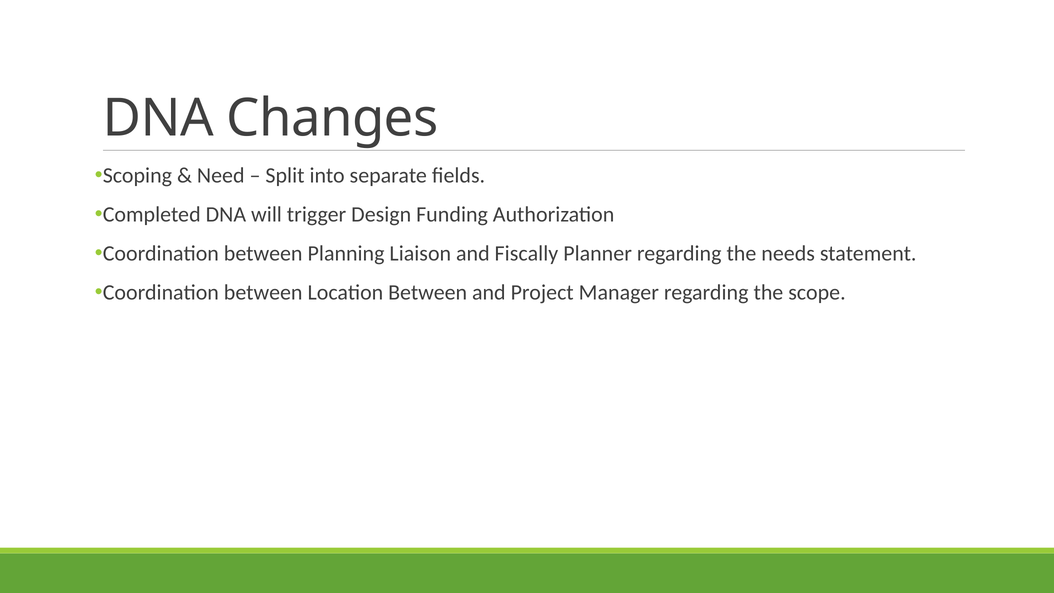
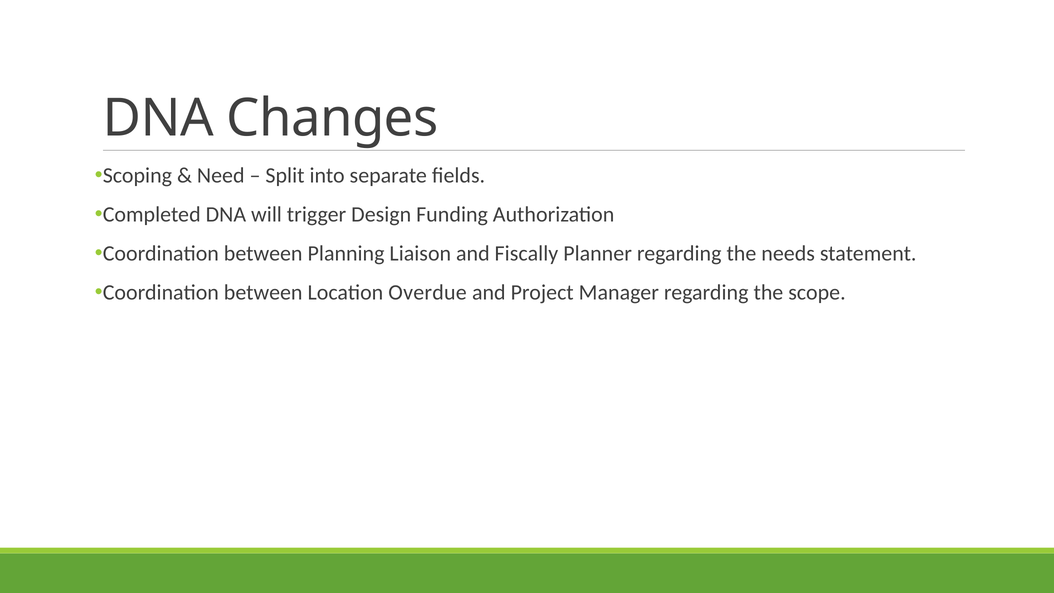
Location Between: Between -> Overdue
